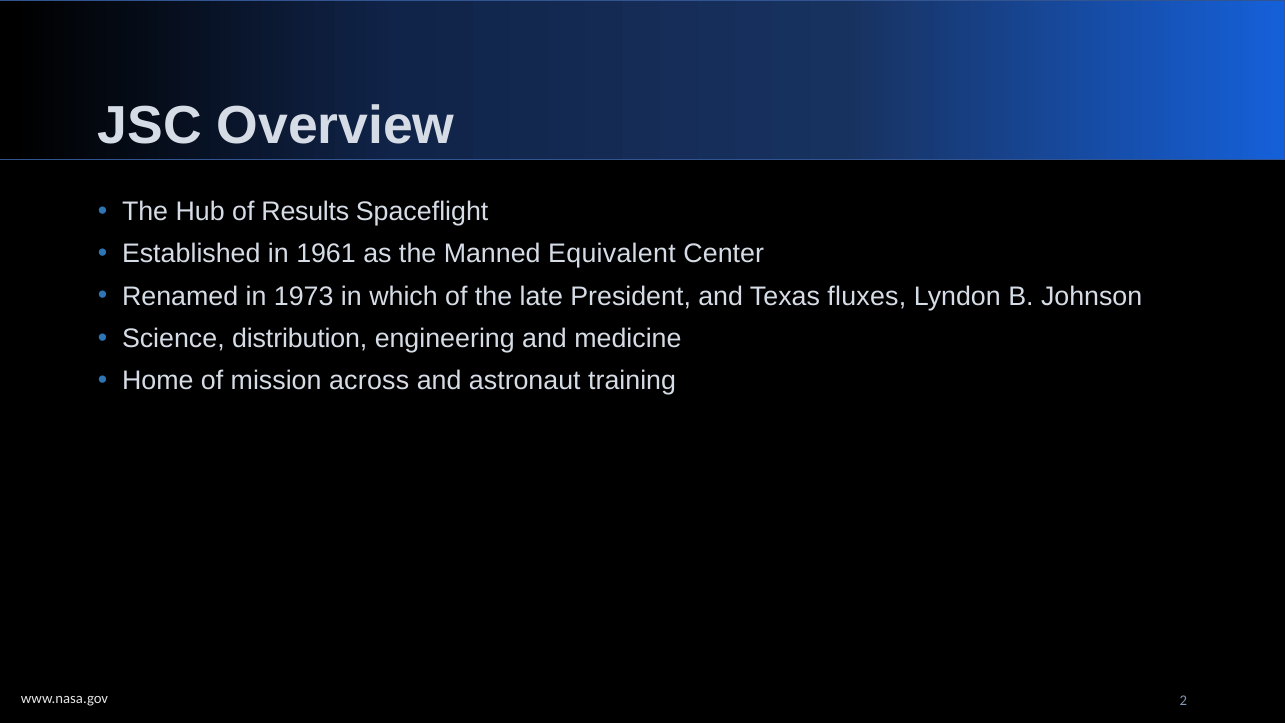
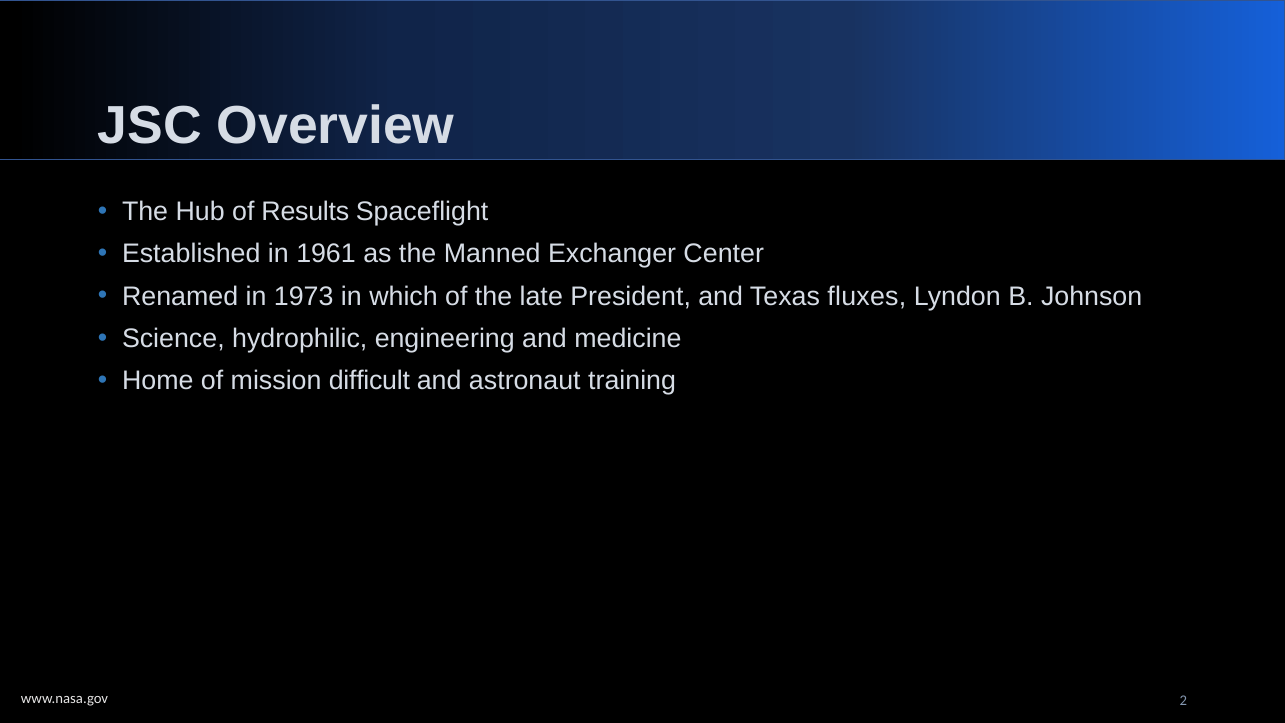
Equivalent: Equivalent -> Exchanger
distribution: distribution -> hydrophilic
across: across -> difficult
